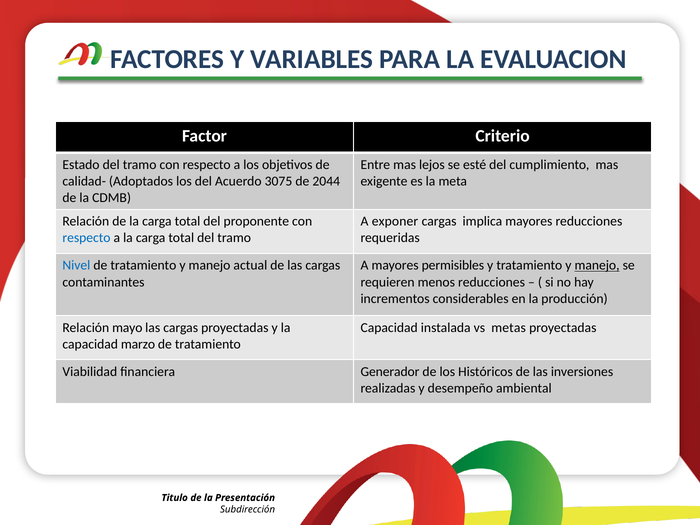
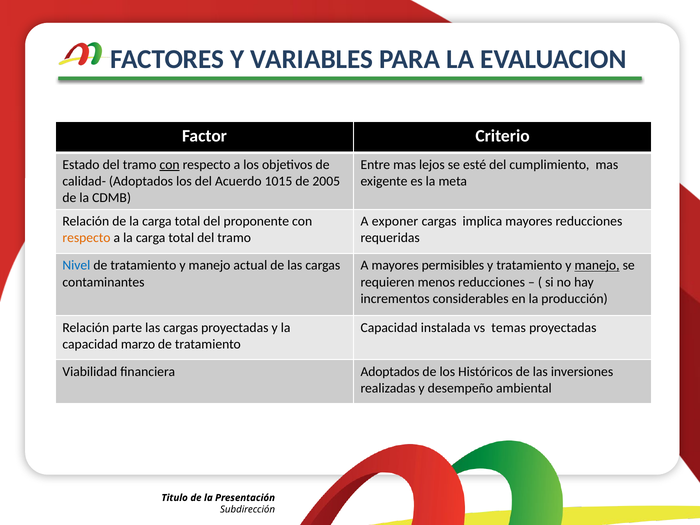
con at (170, 165) underline: none -> present
3075: 3075 -> 1015
2044: 2044 -> 2005
respecto at (86, 238) colour: blue -> orange
mayo: mayo -> parte
metas: metas -> temas
financiera Generador: Generador -> Adoptados
